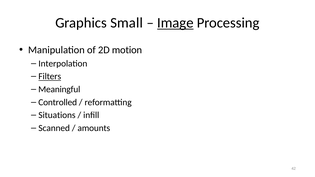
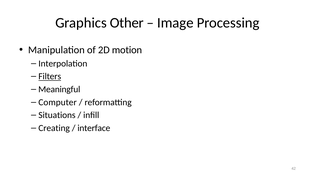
Small: Small -> Other
Image underline: present -> none
Controlled: Controlled -> Computer
Scanned: Scanned -> Creating
amounts: amounts -> interface
